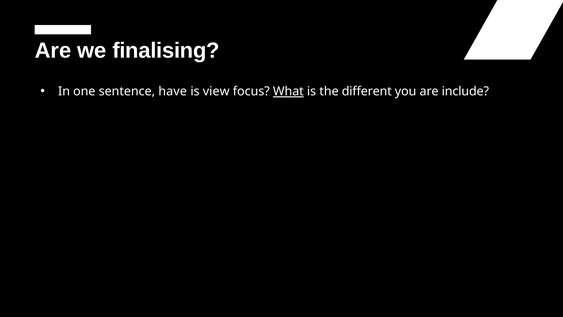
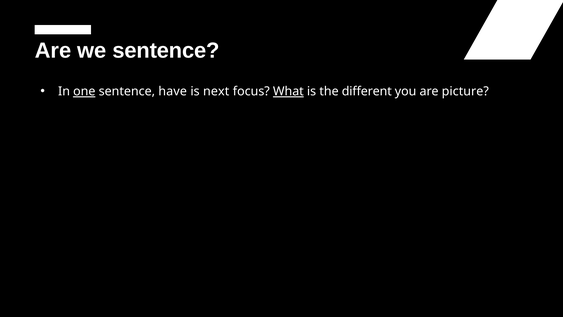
we finalising: finalising -> sentence
one underline: none -> present
view: view -> next
include: include -> picture
